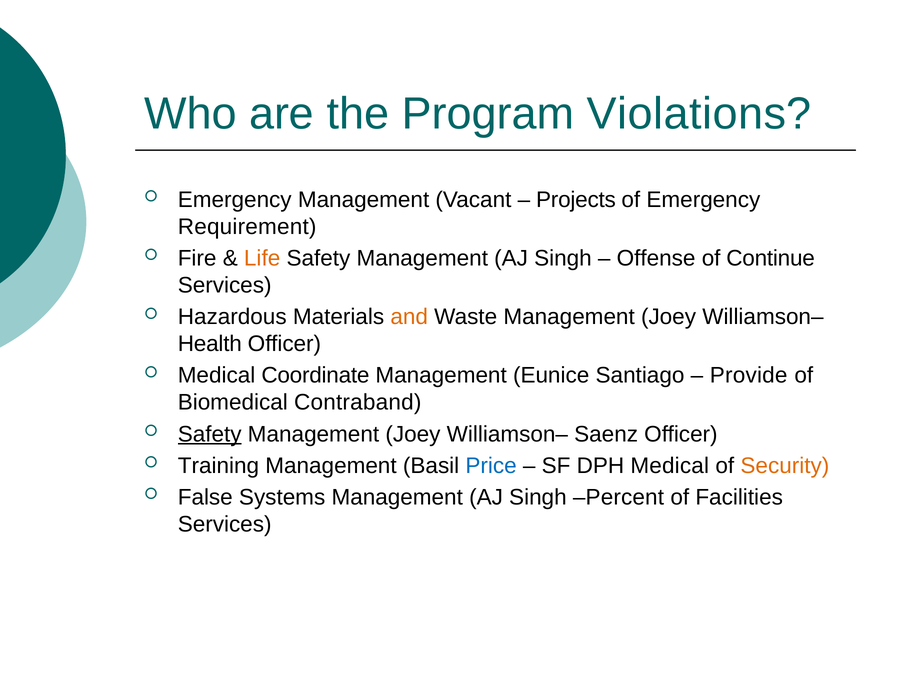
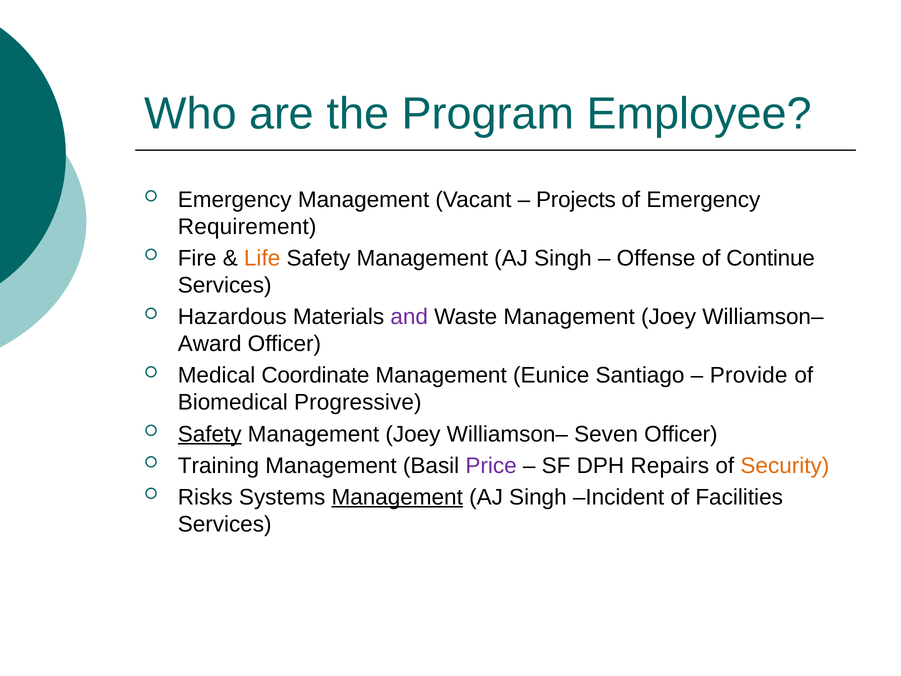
Violations: Violations -> Employee
and colour: orange -> purple
Health: Health -> Award
Contraband: Contraband -> Progressive
Saenz: Saenz -> Seven
Price colour: blue -> purple
DPH Medical: Medical -> Repairs
False: False -> Risks
Management at (397, 497) underline: none -> present
Percent: Percent -> Incident
